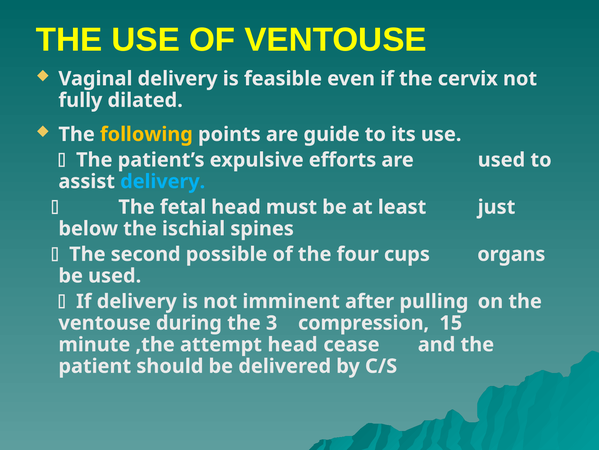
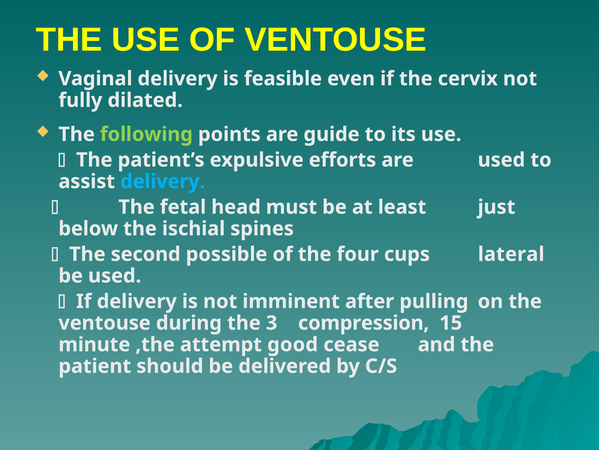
following colour: yellow -> light green
organs: organs -> lateral
attempt head: head -> good
